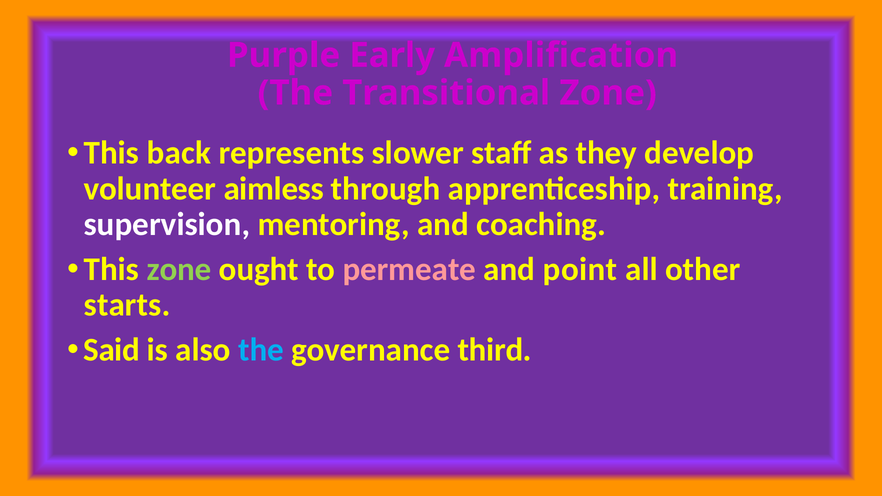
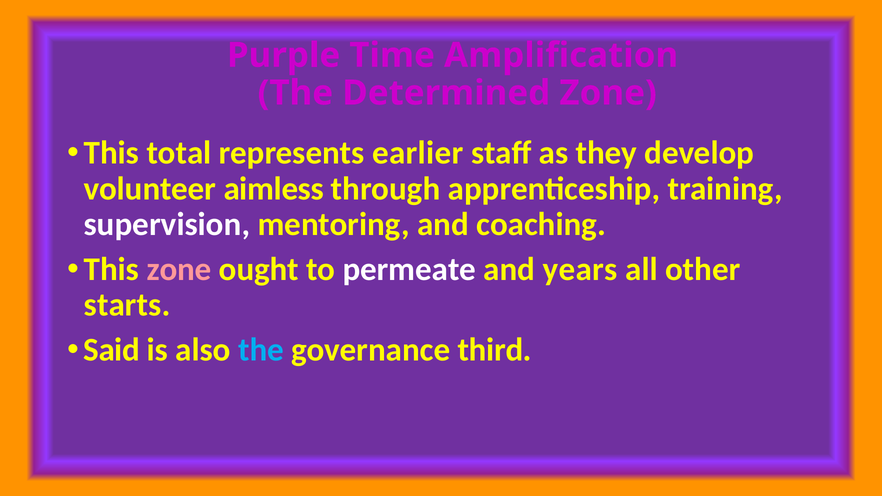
Early: Early -> Time
Transitional: Transitional -> Determined
back: back -> total
slower: slower -> earlier
zone at (179, 269) colour: light green -> pink
permeate colour: pink -> white
point: point -> years
